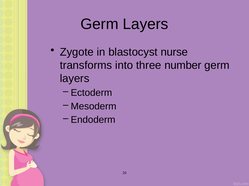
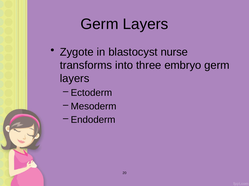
number: number -> embryo
